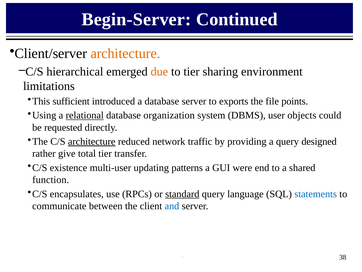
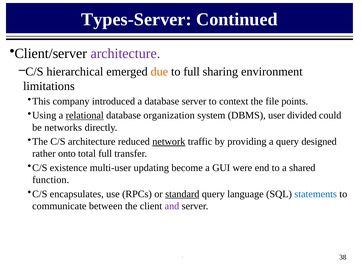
Begin-Server: Begin-Server -> Types-Server
architecture at (125, 53) colour: orange -> purple
to tier: tier -> full
sufficient: sufficient -> company
exports: exports -> context
objects: objects -> divided
requested: requested -> networks
architecture at (92, 141) underline: present -> none
network underline: none -> present
give: give -> onto
total tier: tier -> full
patterns: patterns -> become
and colour: blue -> purple
